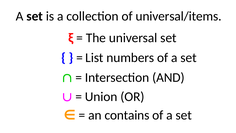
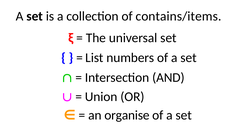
universal/items: universal/items -> contains/items
contains: contains -> organise
